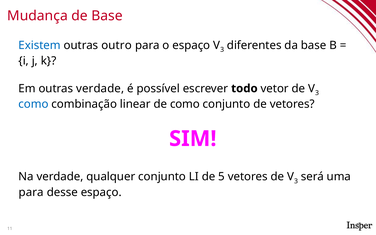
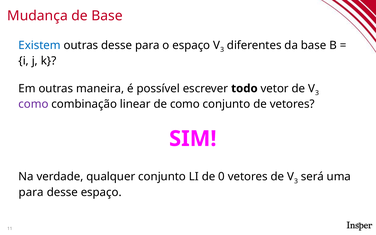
outras outro: outro -> desse
outras verdade: verdade -> maneira
como at (34, 104) colour: blue -> purple
5: 5 -> 0
